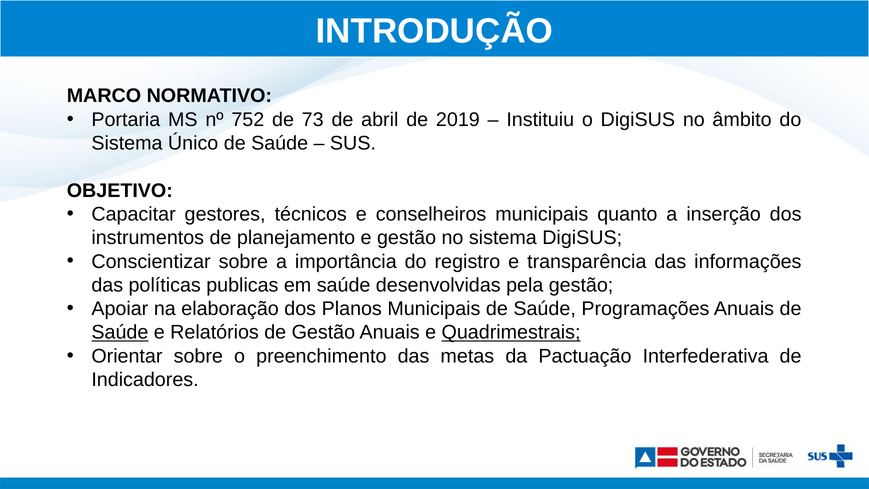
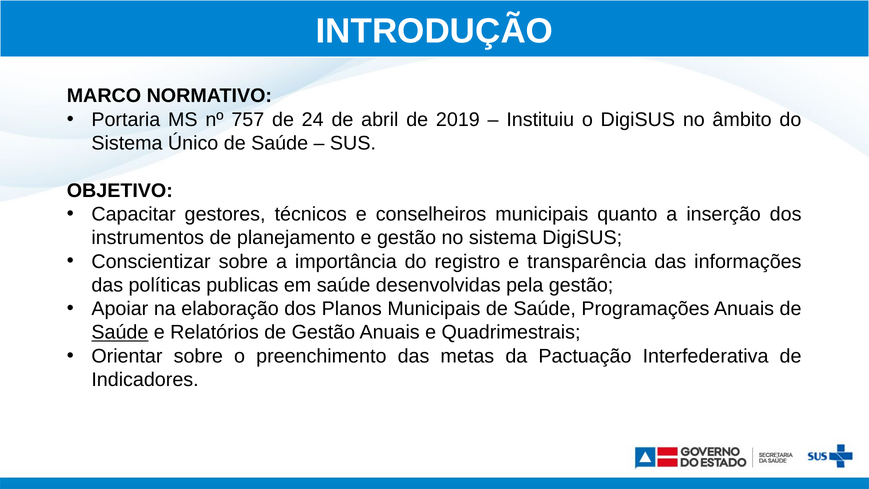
752: 752 -> 757
73: 73 -> 24
Quadrimestrais underline: present -> none
